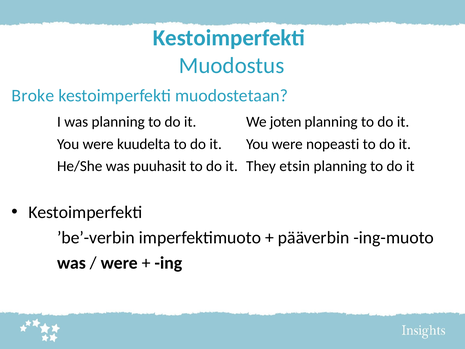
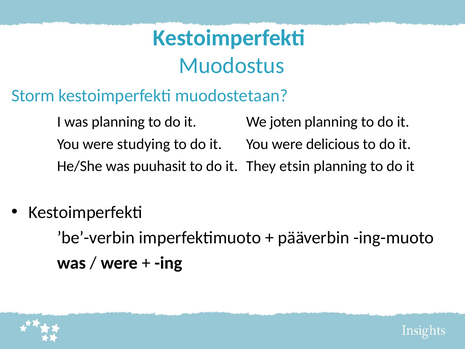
Broke: Broke -> Storm
kuudelta: kuudelta -> studying
nopeasti: nopeasti -> delicious
